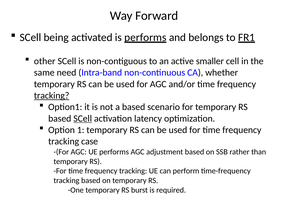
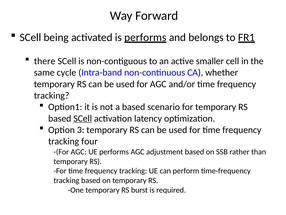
other: other -> there
need: need -> cycle
tracking at (52, 95) underline: present -> none
1: 1 -> 3
case: case -> four
